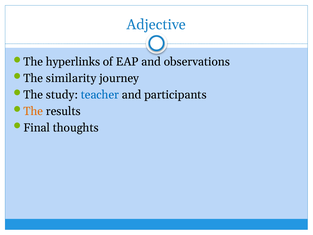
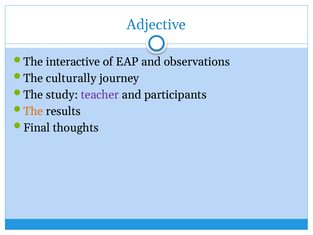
hyperlinks: hyperlinks -> interactive
similarity: similarity -> culturally
teacher colour: blue -> purple
